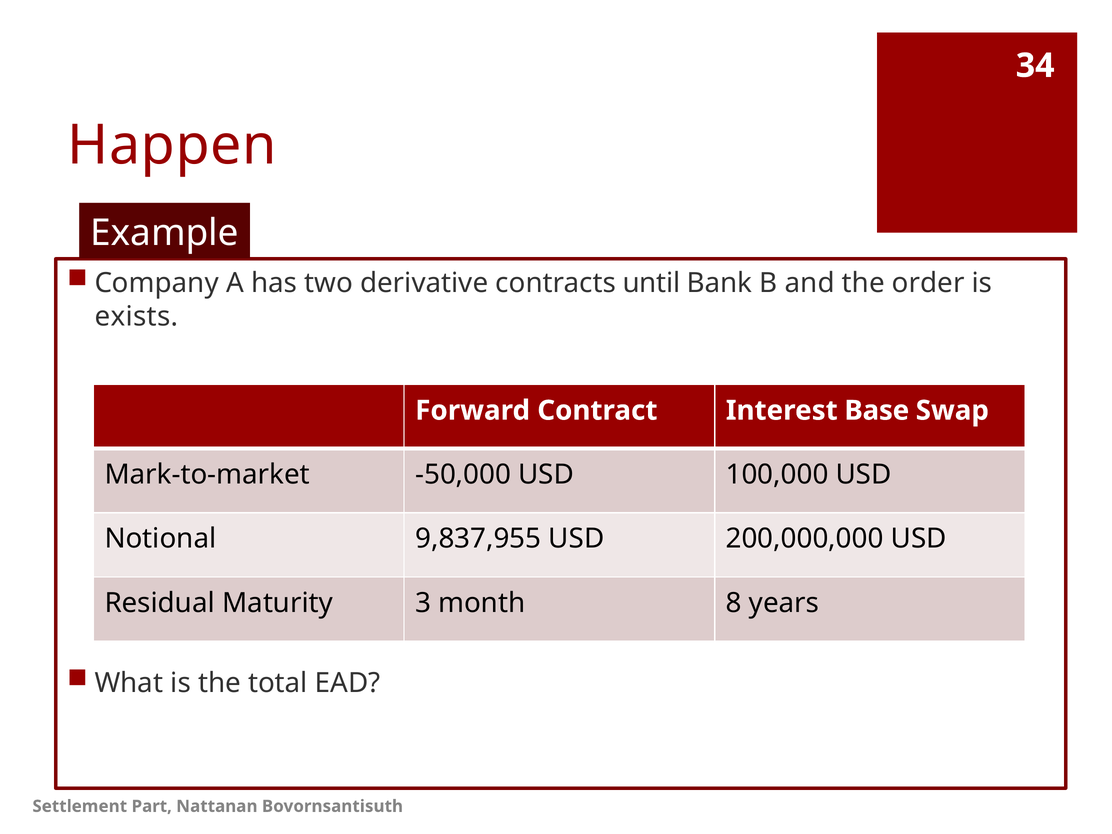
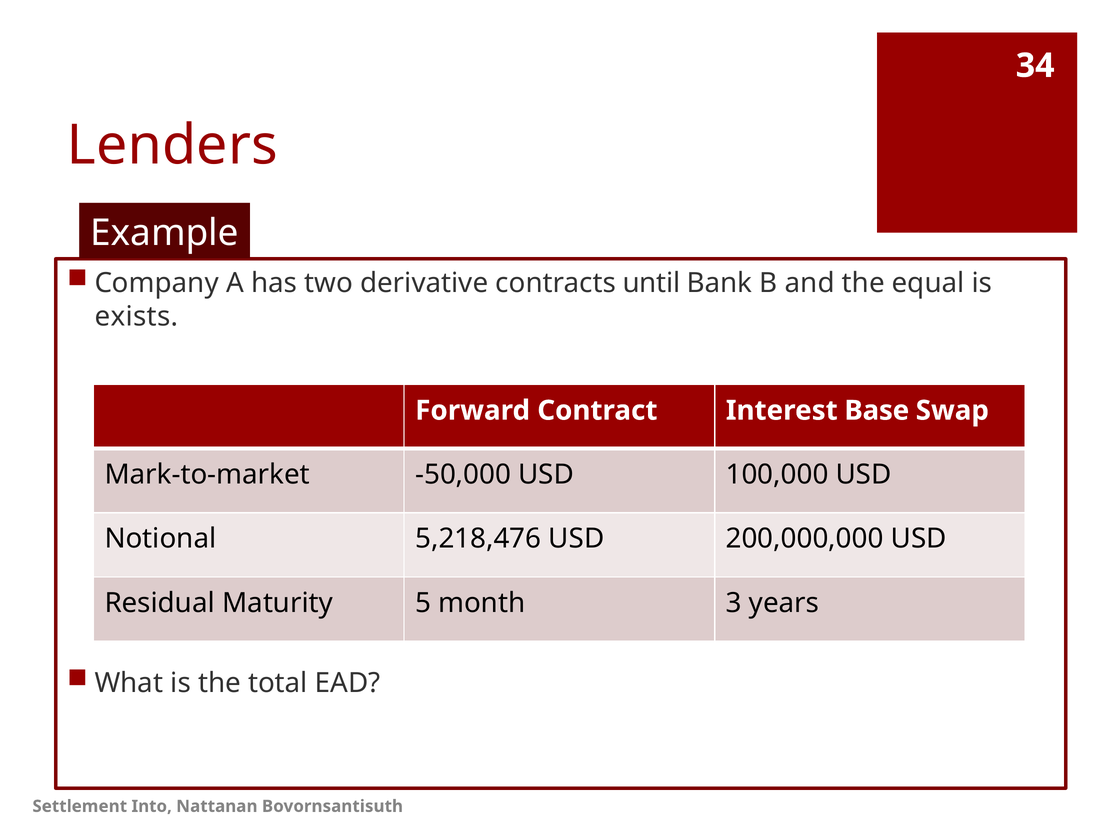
Happen: Happen -> Lenders
order: order -> equal
9,837,955: 9,837,955 -> 5,218,476
3: 3 -> 5
8: 8 -> 3
Part: Part -> Into
